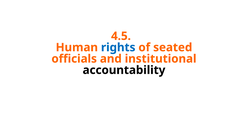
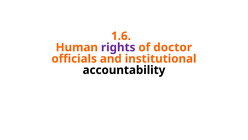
4.5: 4.5 -> 1.6
rights colour: blue -> purple
seated: seated -> doctor
